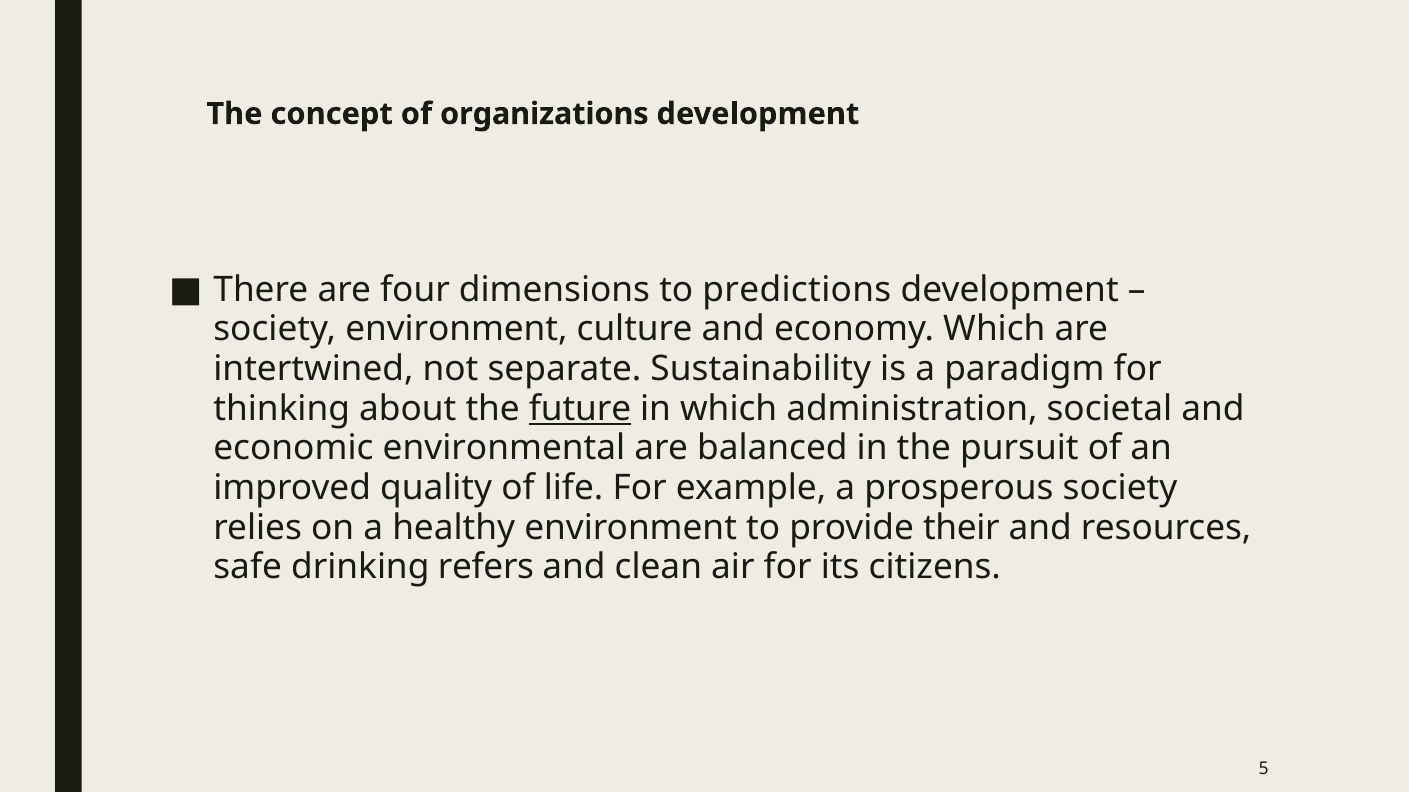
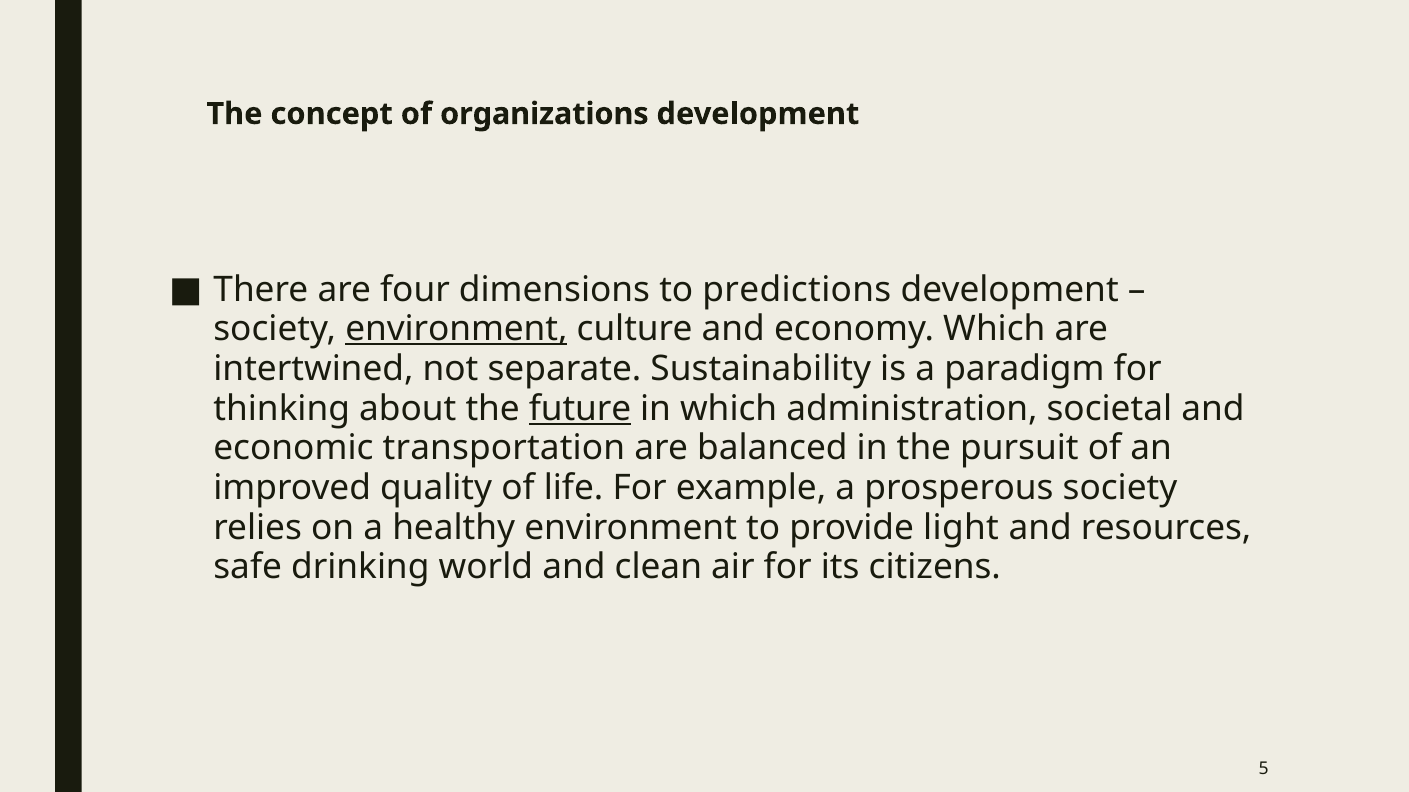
environment at (456, 329) underline: none -> present
environmental: environmental -> transportation
their: their -> light
refers: refers -> world
